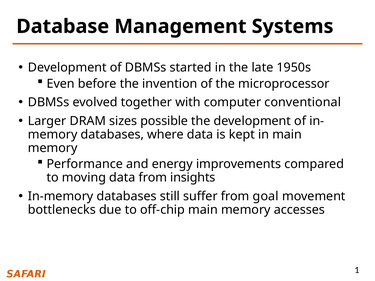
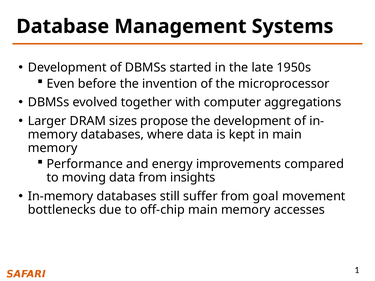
conventional: conventional -> aggregations
possible: possible -> propose
